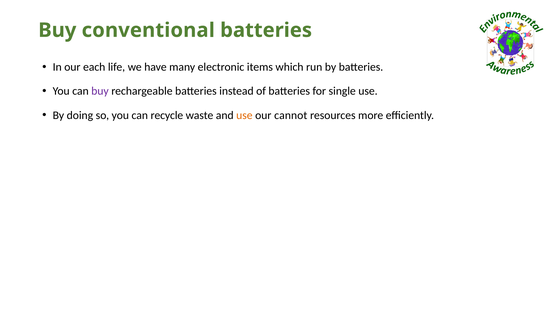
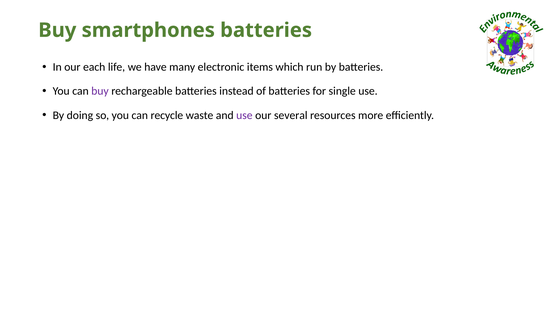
conventional: conventional -> smartphones
use at (244, 115) colour: orange -> purple
cannot: cannot -> several
